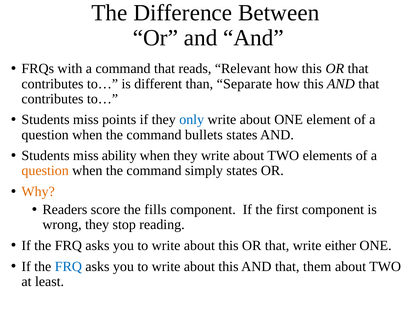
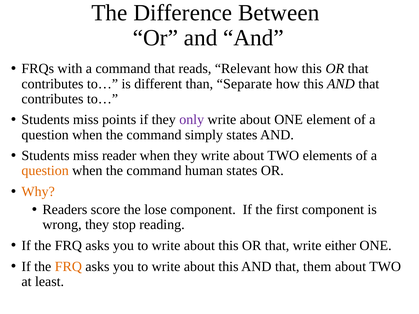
only colour: blue -> purple
bullets: bullets -> simply
ability: ability -> reader
simply: simply -> human
fills: fills -> lose
FRQ at (68, 267) colour: blue -> orange
